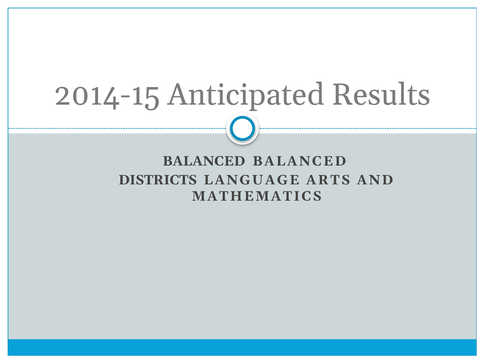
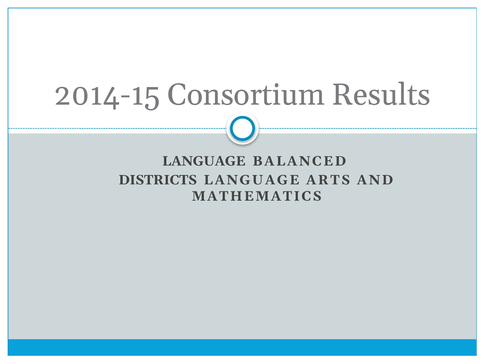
Anticipated: Anticipated -> Consortium
BALANCED at (204, 161): BALANCED -> LANGUAGE
